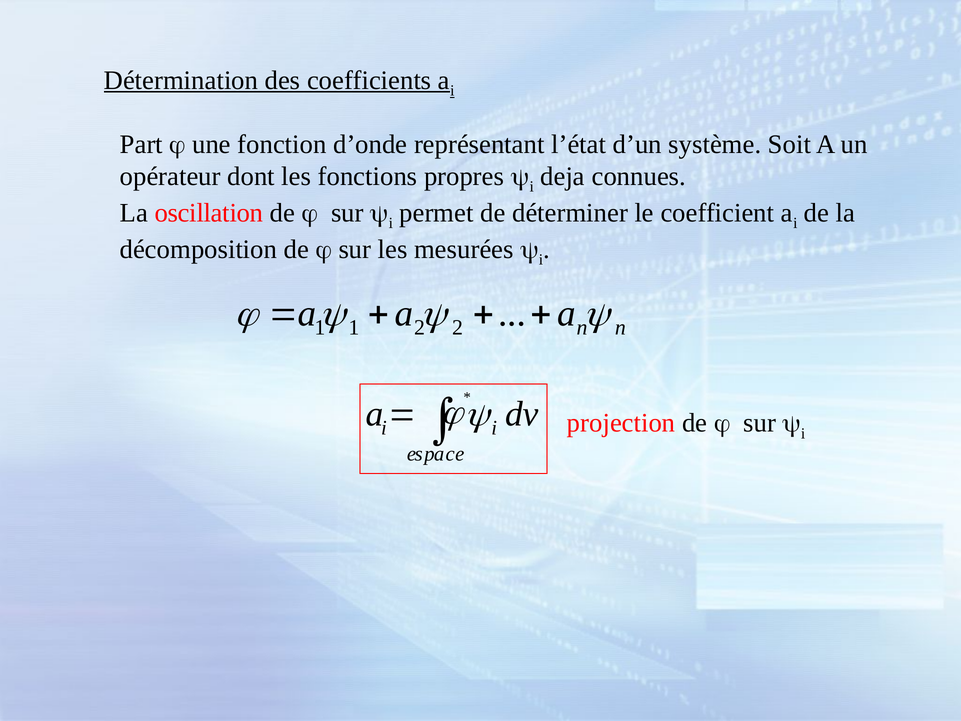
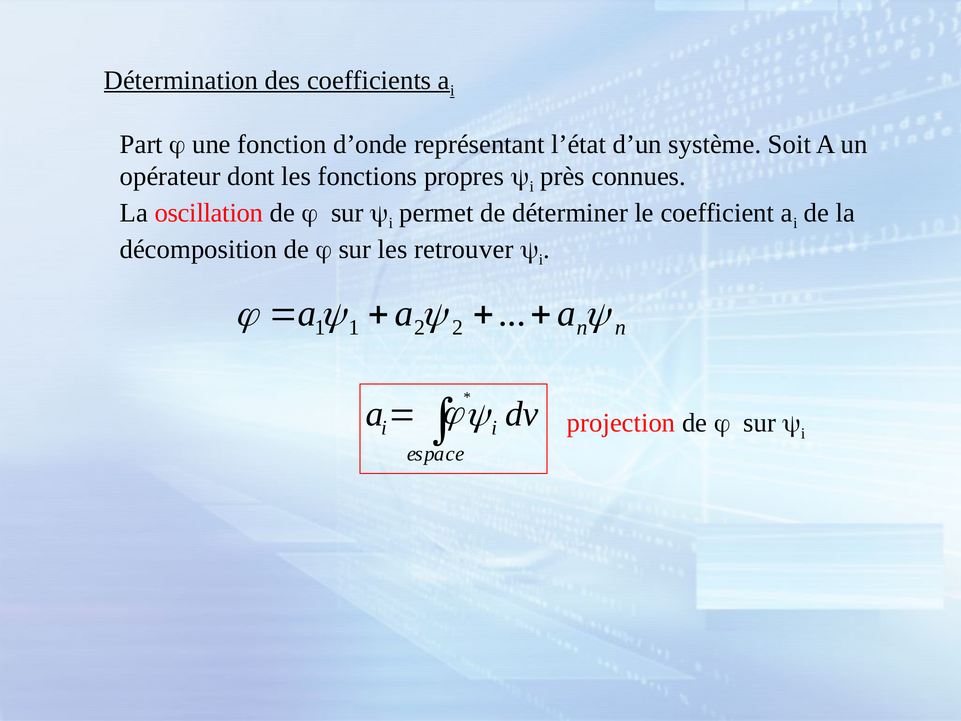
deja: deja -> près
mesurées: mesurées -> retrouver
